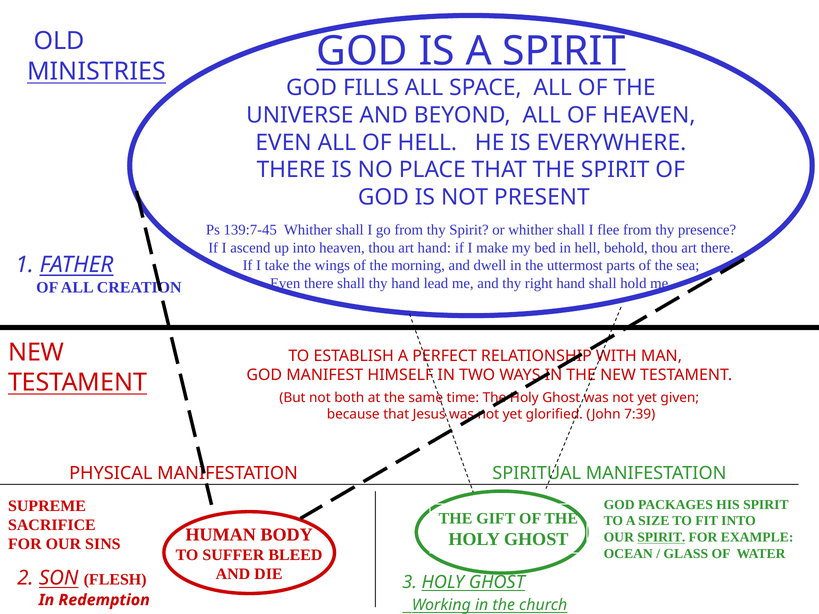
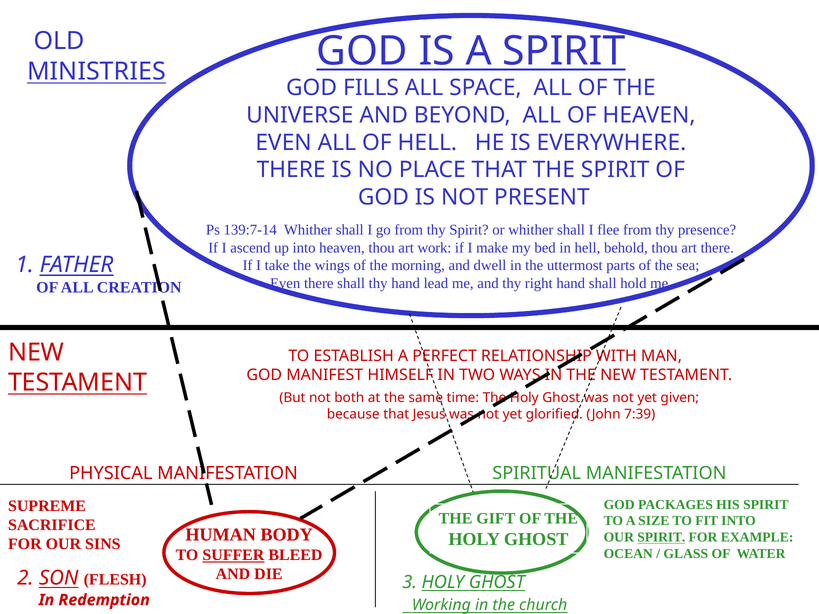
139:7-45: 139:7-45 -> 139:7-14
art hand: hand -> work
SUFFER underline: none -> present
